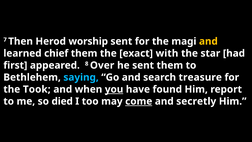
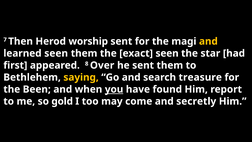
learned chief: chief -> seen
exact with: with -> seen
saying colour: light blue -> yellow
Took: Took -> Been
died: died -> gold
come underline: present -> none
